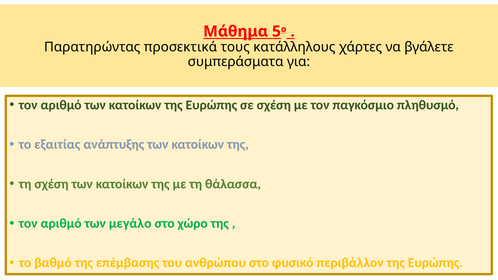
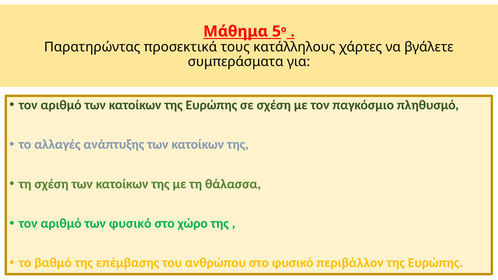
εξαιτίας: εξαιτίας -> αλλαγές
των μεγάλο: μεγάλο -> φυσικό
